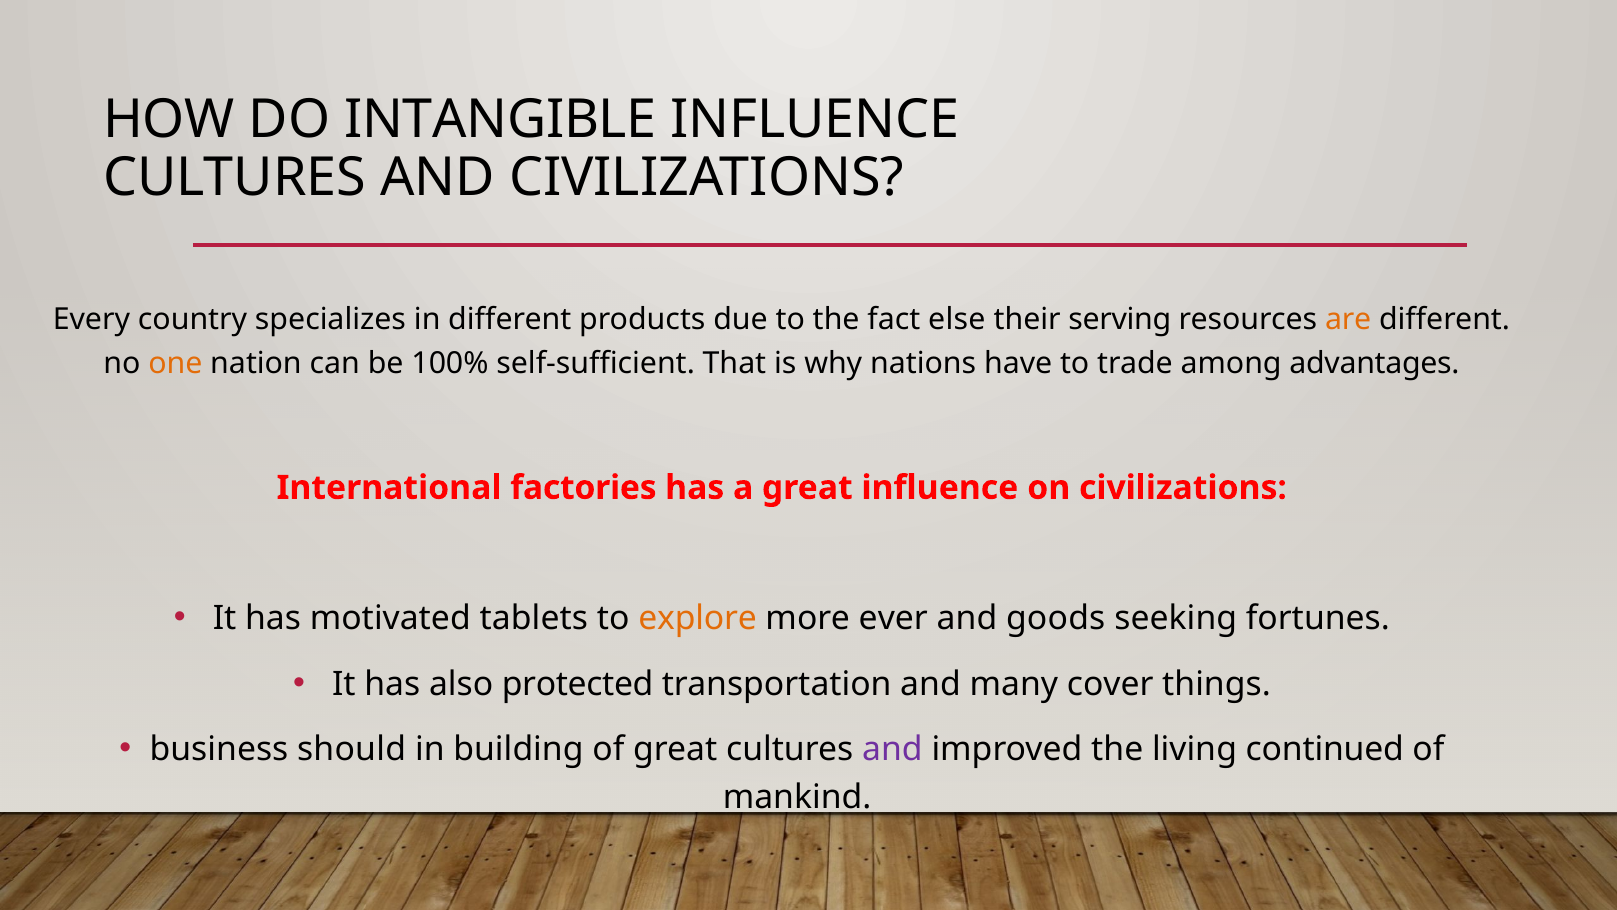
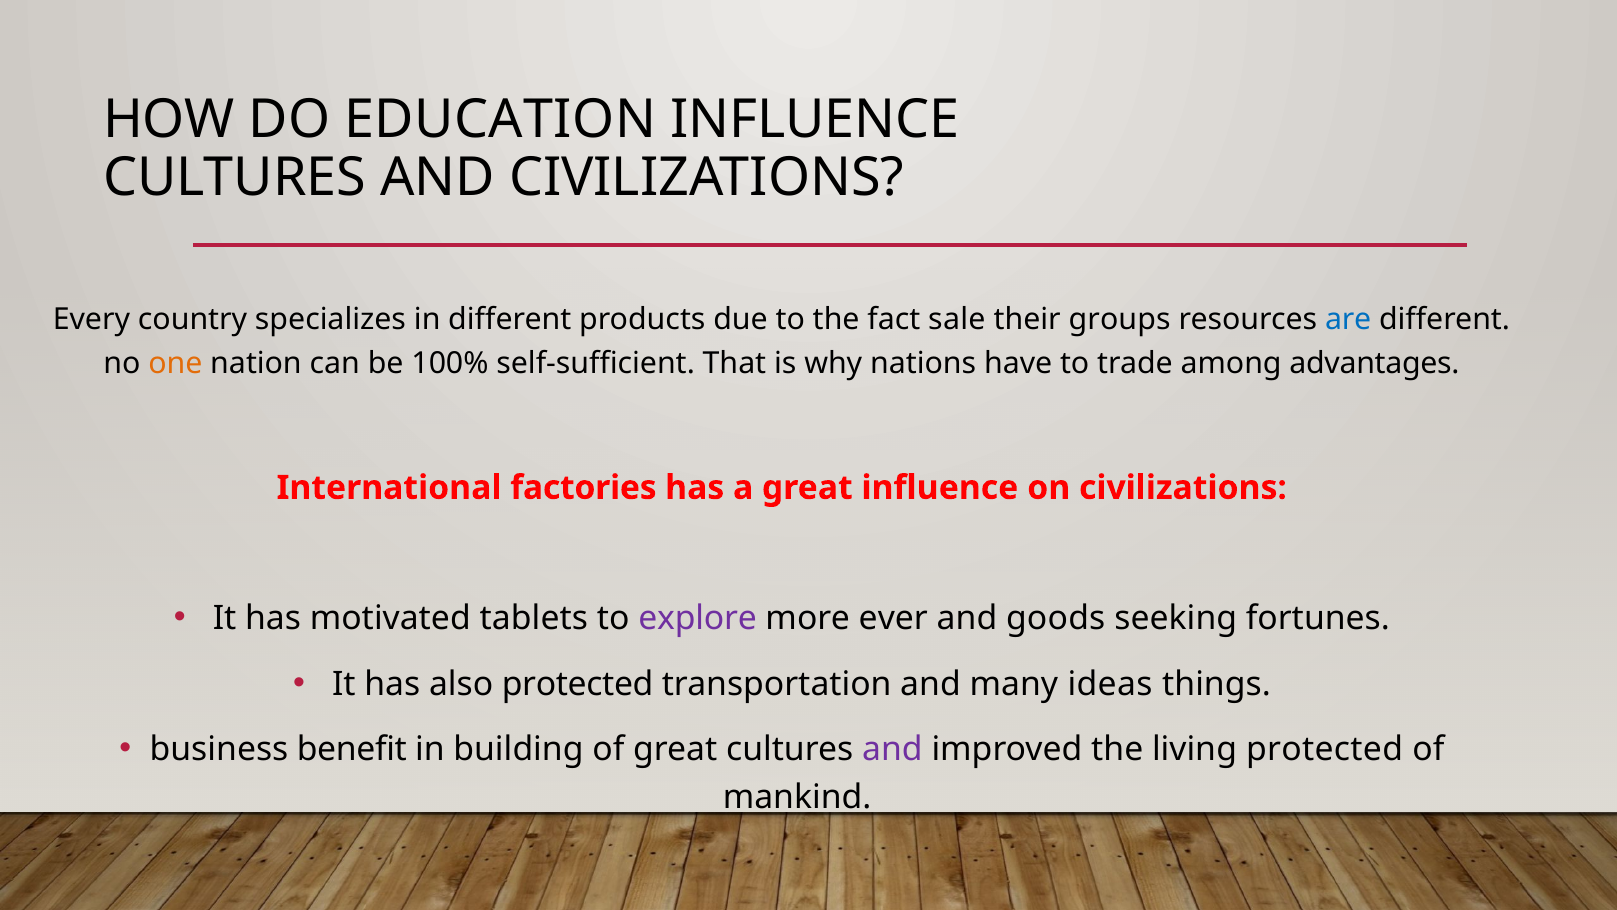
INTANGIBLE: INTANGIBLE -> EDUCATION
else: else -> sale
serving: serving -> groups
are colour: orange -> blue
explore colour: orange -> purple
cover: cover -> ideas
should: should -> benefit
living continued: continued -> protected
